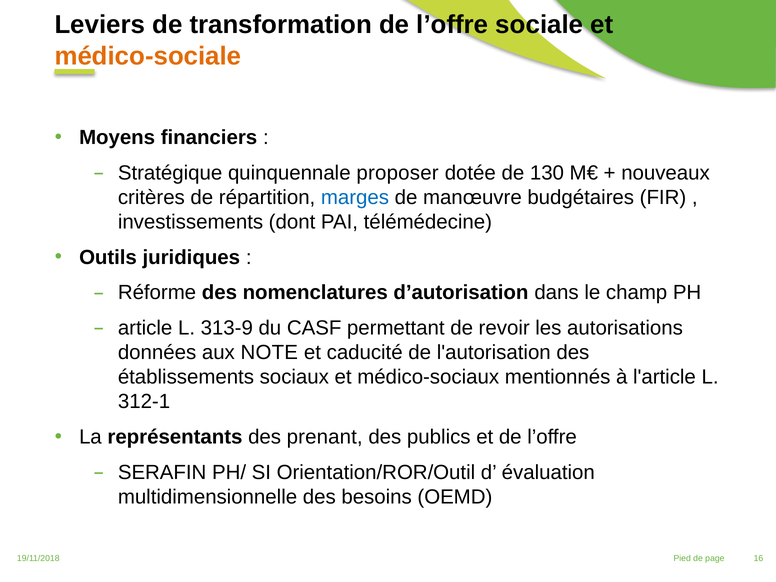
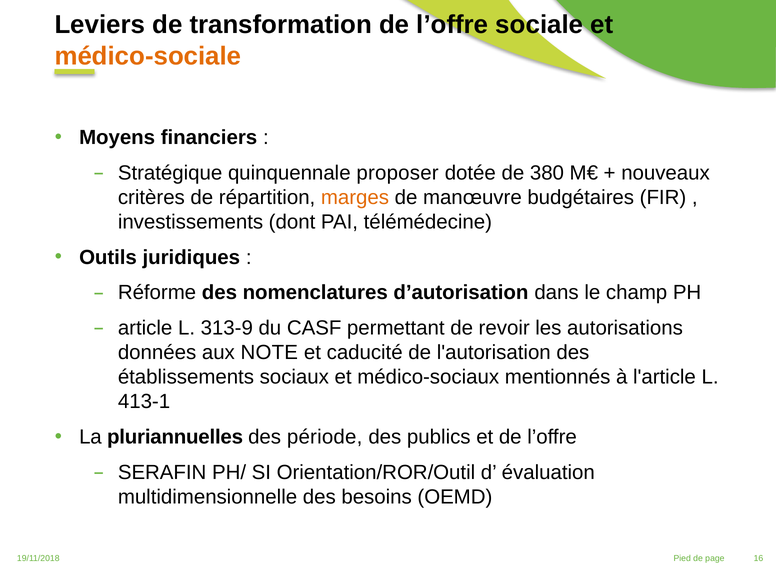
130: 130 -> 380
marges colour: blue -> orange
312-1: 312-1 -> 413-1
représentants: représentants -> pluriannuelles
prenant: prenant -> période
